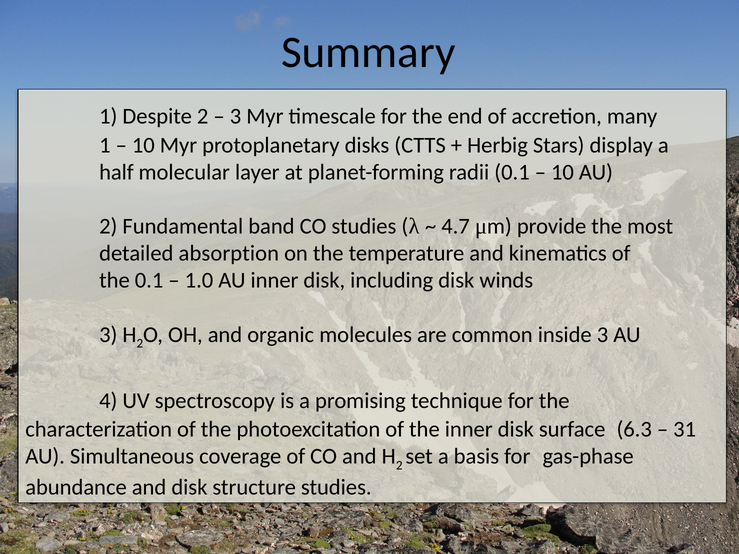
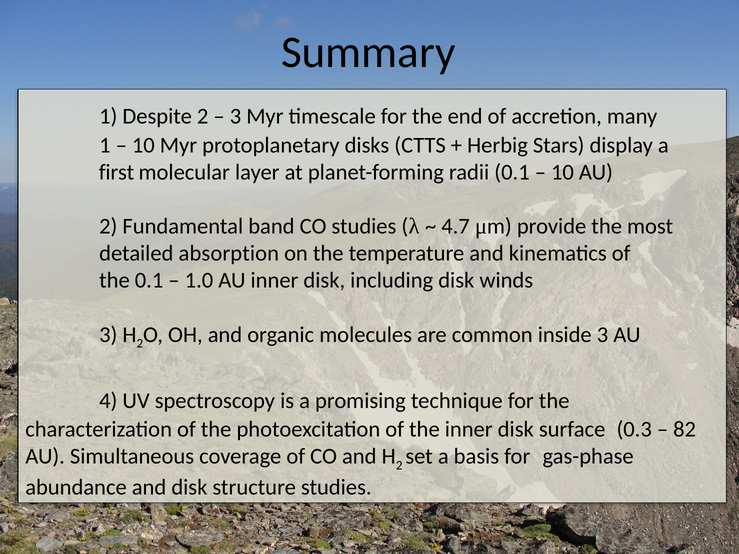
half: half -> first
6.3: 6.3 -> 0.3
31: 31 -> 82
